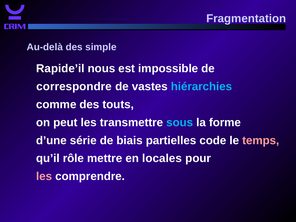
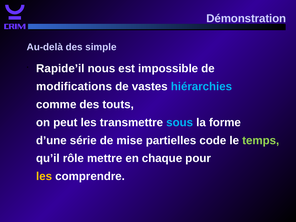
Fragmentation: Fragmentation -> Démonstration
correspondre: correspondre -> modifications
biais: biais -> mise
temps colour: pink -> light green
locales: locales -> chaque
les at (44, 176) colour: pink -> yellow
